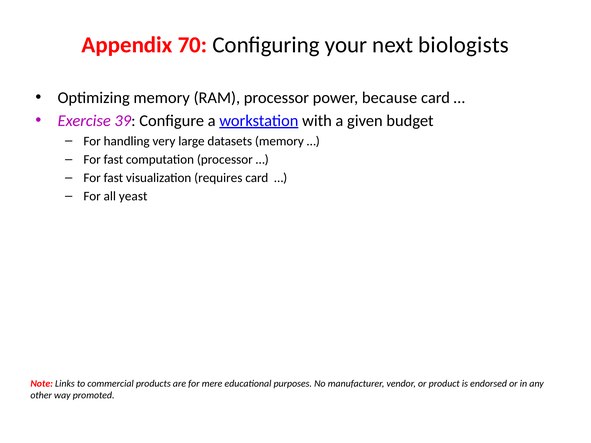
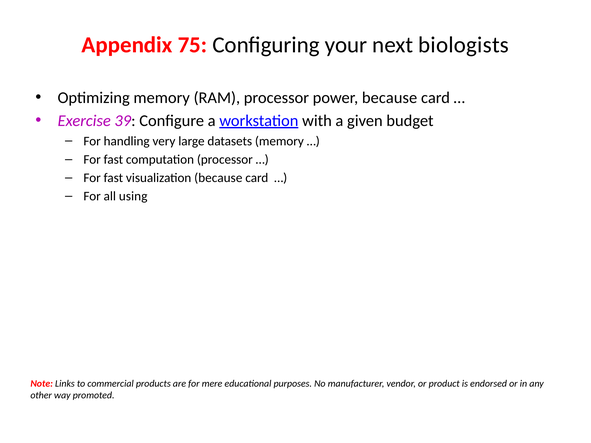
70: 70 -> 75
visualization requires: requires -> because
yeast: yeast -> using
